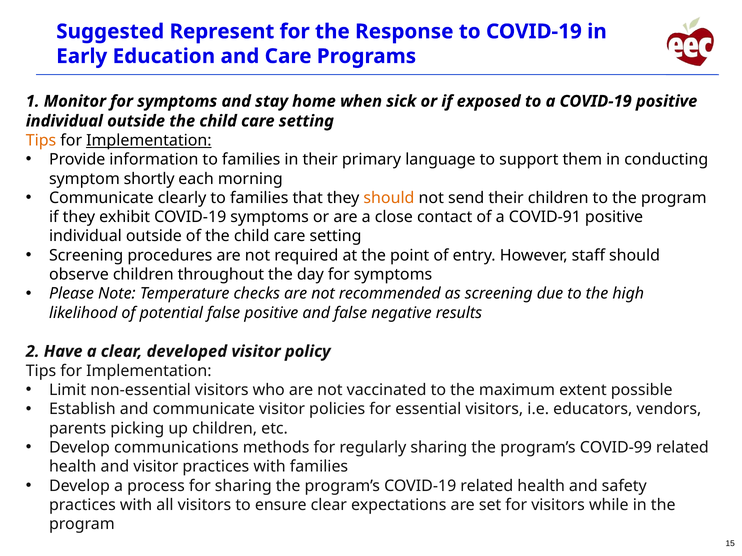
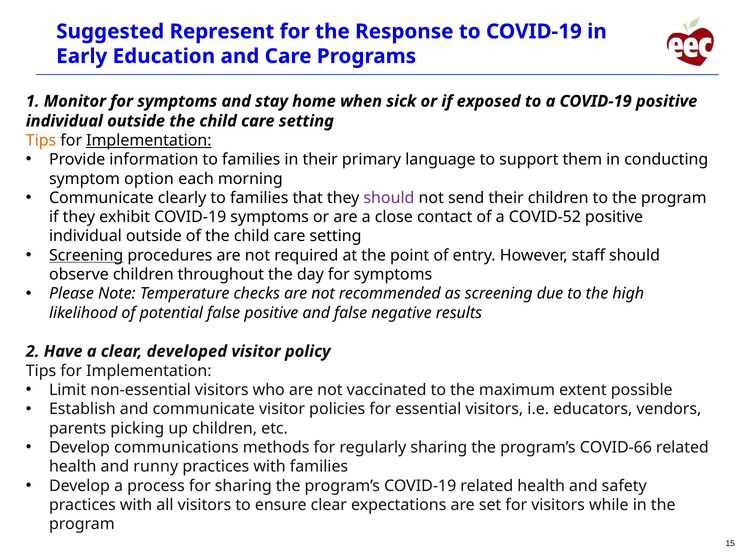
shortly: shortly -> option
should at (389, 198) colour: orange -> purple
COVID-91: COVID-91 -> COVID-52
Screening at (86, 256) underline: none -> present
COVID-99: COVID-99 -> COVID-66
and visitor: visitor -> runny
